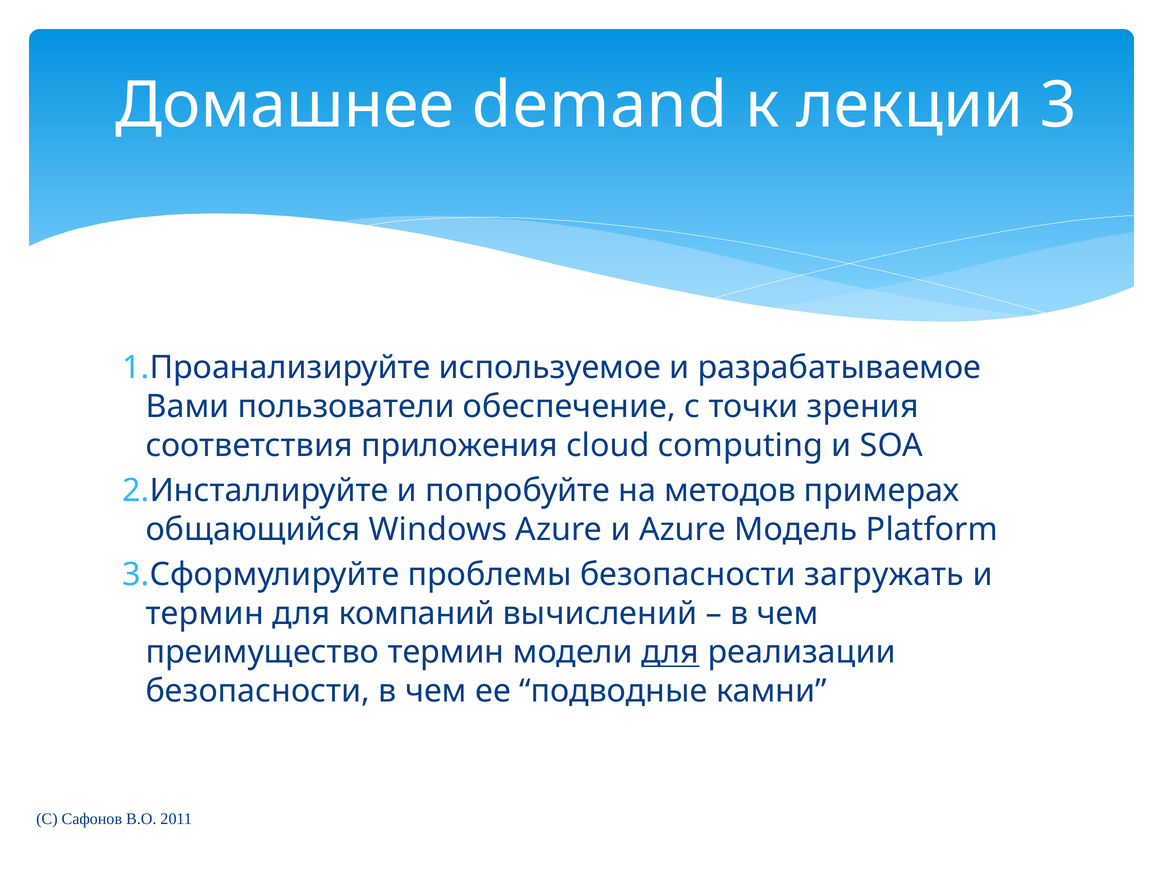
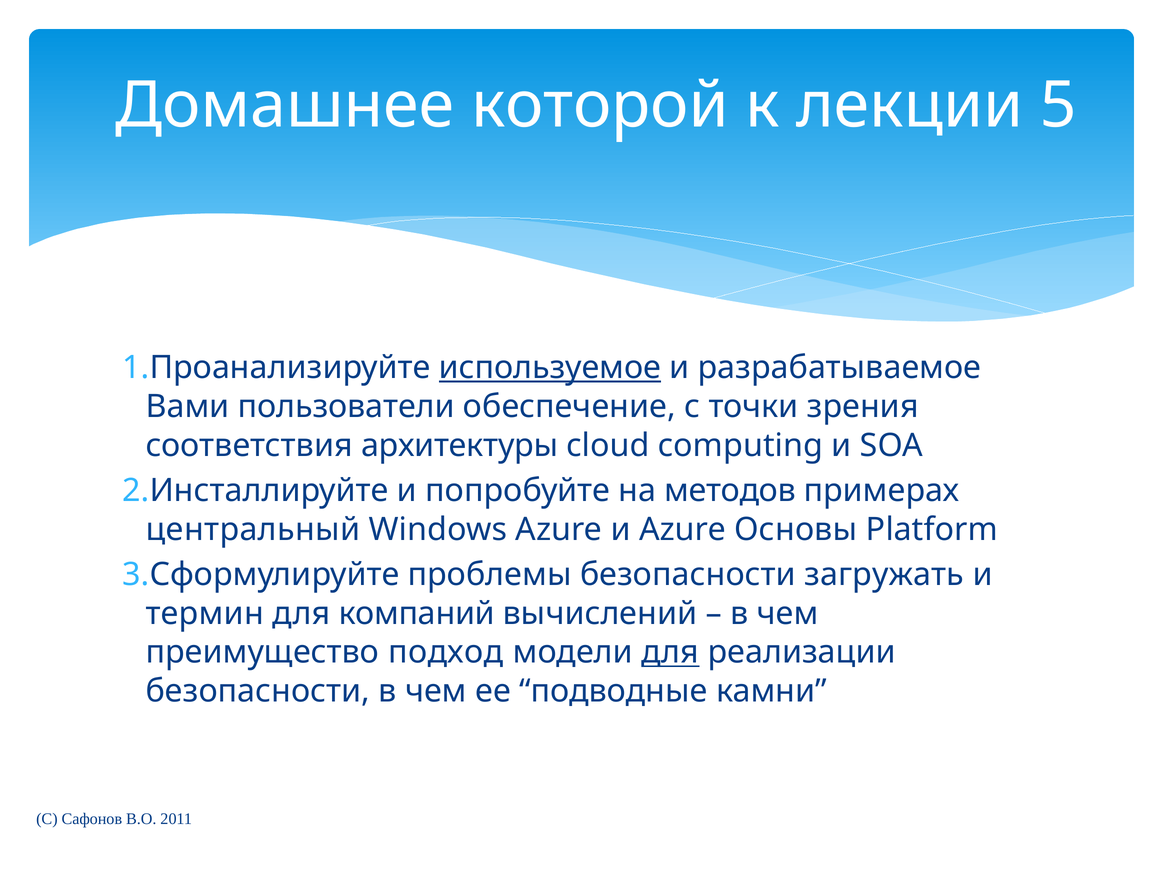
demand: demand -> которой
3: 3 -> 5
используемое underline: none -> present
приложения: приложения -> архитектуры
общающийся: общающийся -> центральный
Модель: Модель -> Основы
преимущество термин: термин -> подход
